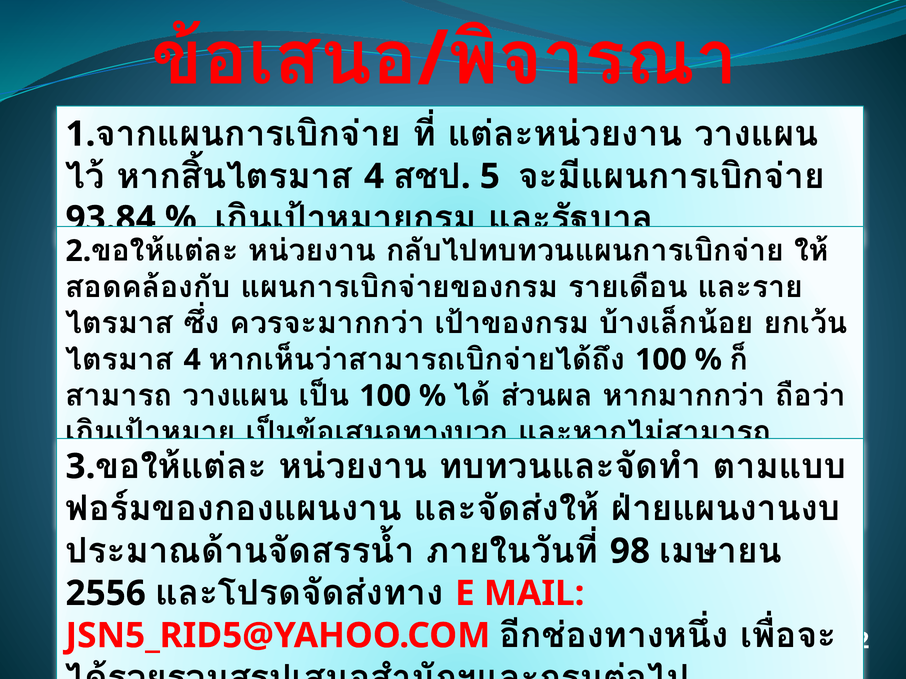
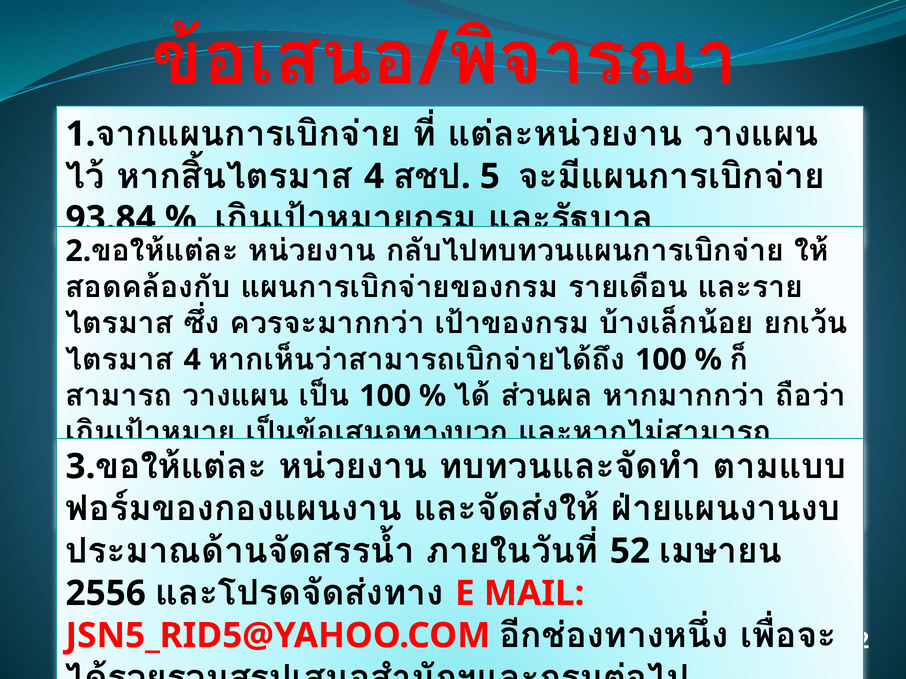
98: 98 -> 52
